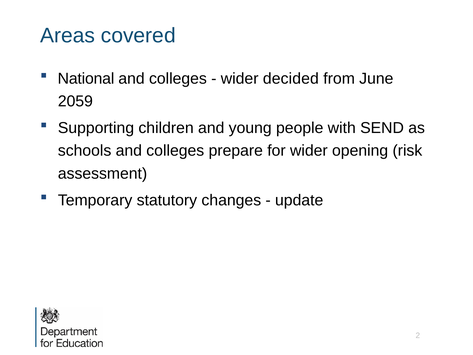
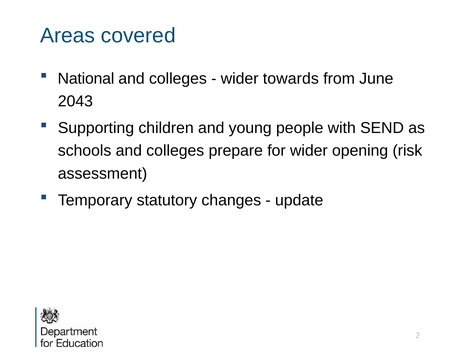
decided: decided -> towards
2059: 2059 -> 2043
